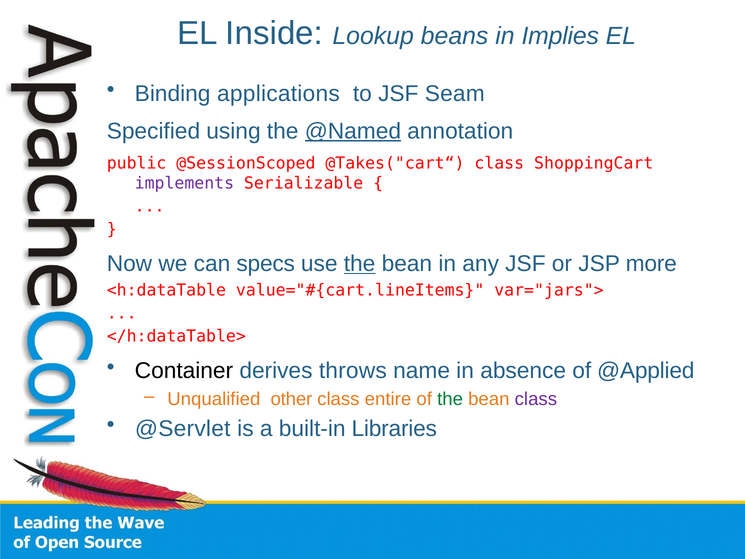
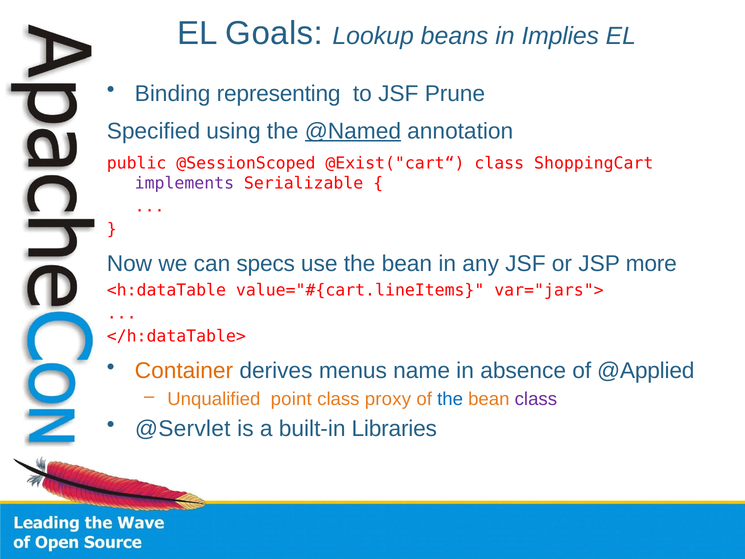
Inside: Inside -> Goals
applications: applications -> representing
Seam: Seam -> Prune
@Takes("cart“: @Takes("cart“ -> @Exist("cart“
the at (360, 264) underline: present -> none
Container colour: black -> orange
throws: throws -> menus
other: other -> point
entire: entire -> proxy
the at (450, 399) colour: green -> blue
